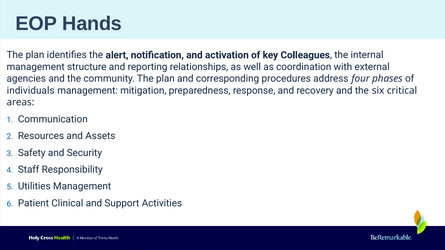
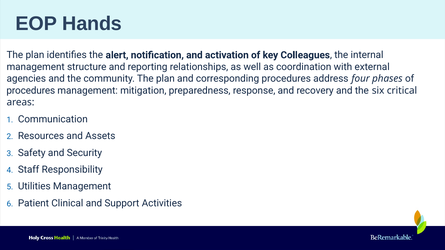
individuals at (31, 91): individuals -> procedures
